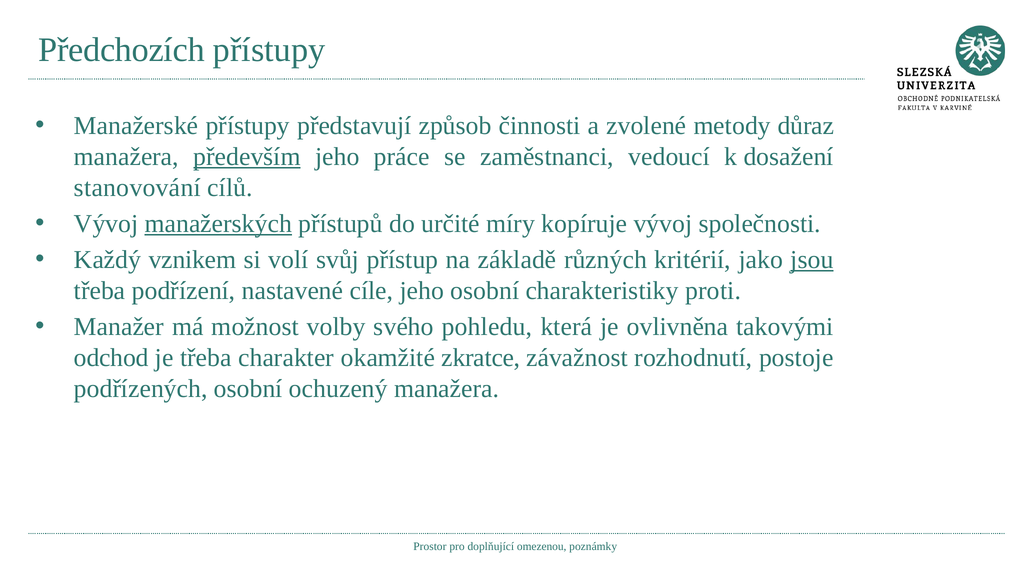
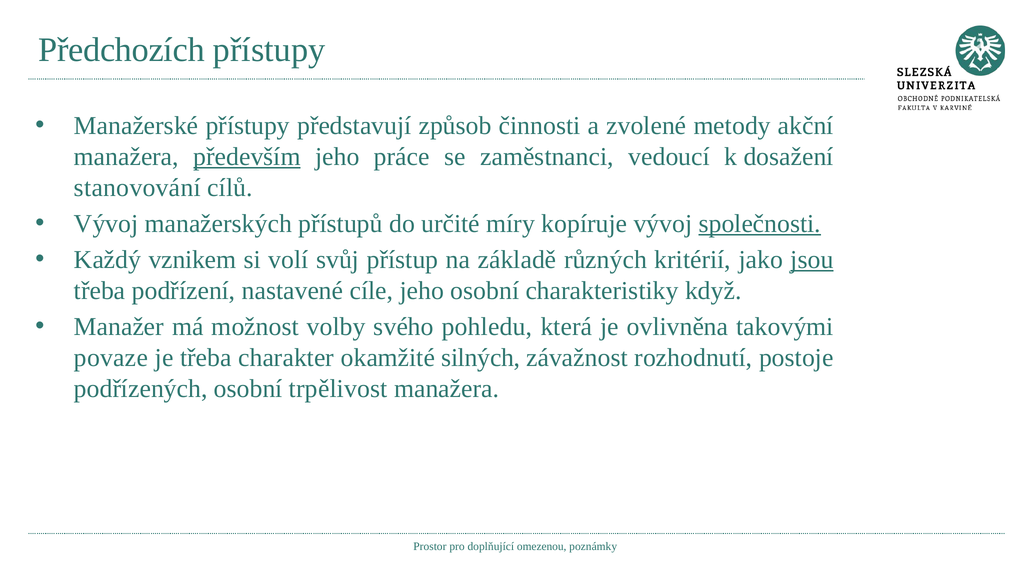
důraz: důraz -> akční
manažerských underline: present -> none
společnosti underline: none -> present
proti: proti -> když
odchod: odchod -> povaze
zkratce: zkratce -> silných
ochuzený: ochuzený -> trpělivost
